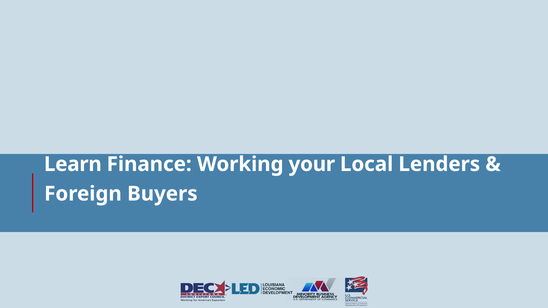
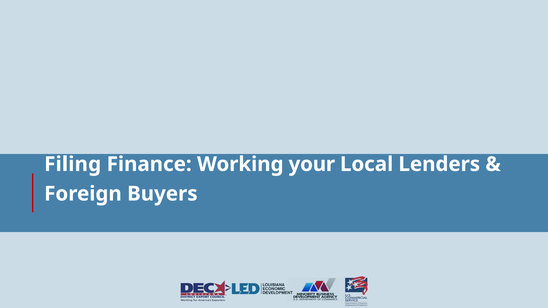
Learn: Learn -> Filing
